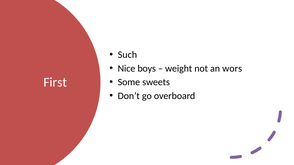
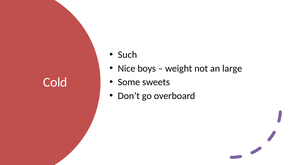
wors: wors -> large
First: First -> Cold
